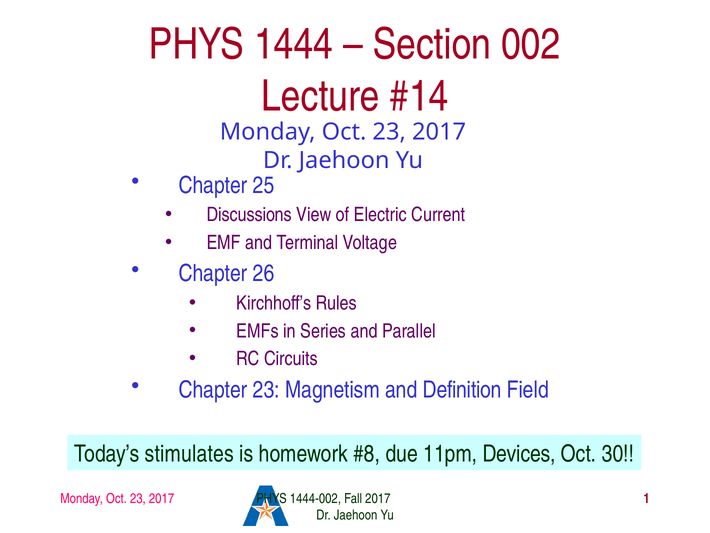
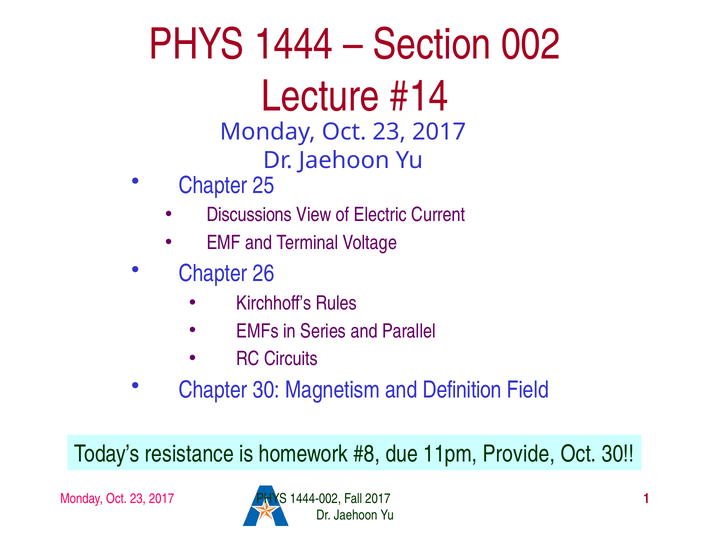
Chapter 23: 23 -> 30
stimulates: stimulates -> resistance
Devices: Devices -> Provide
